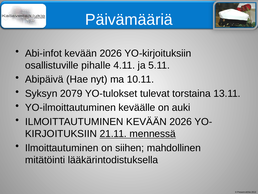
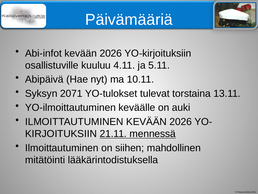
pihalle: pihalle -> kuuluu
2079: 2079 -> 2071
